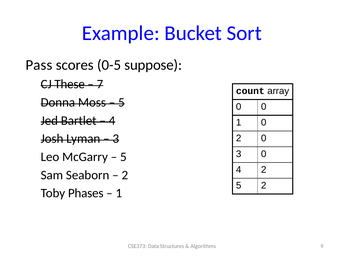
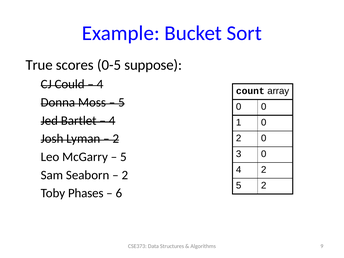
Pass: Pass -> True
These: These -> Could
7 at (100, 84): 7 -> 4
3 at (116, 139): 3 -> 2
1 at (119, 193): 1 -> 6
